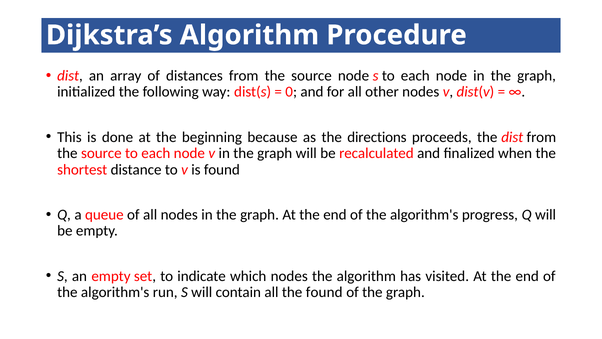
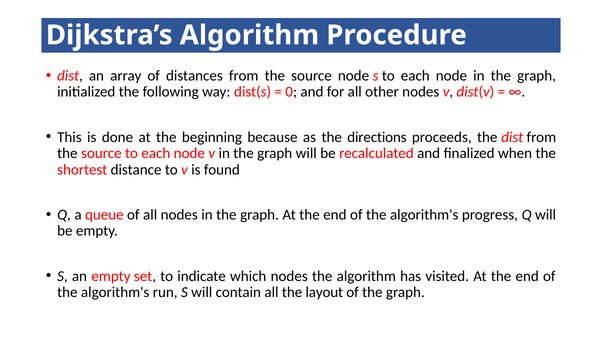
the found: found -> layout
